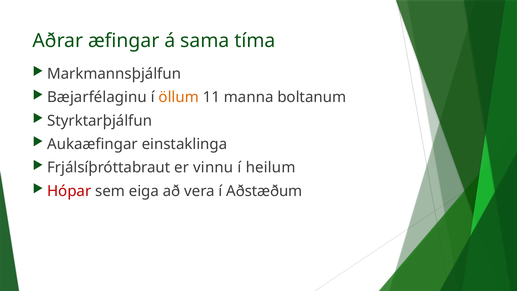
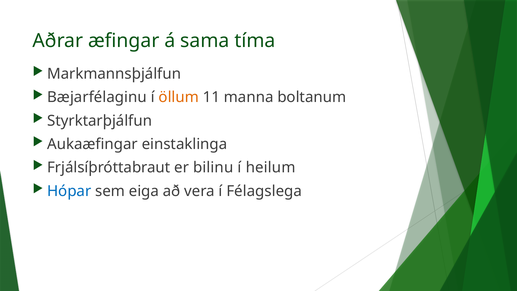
vinnu: vinnu -> bilinu
Hópar colour: red -> blue
Aðstæðum: Aðstæðum -> Félagslega
